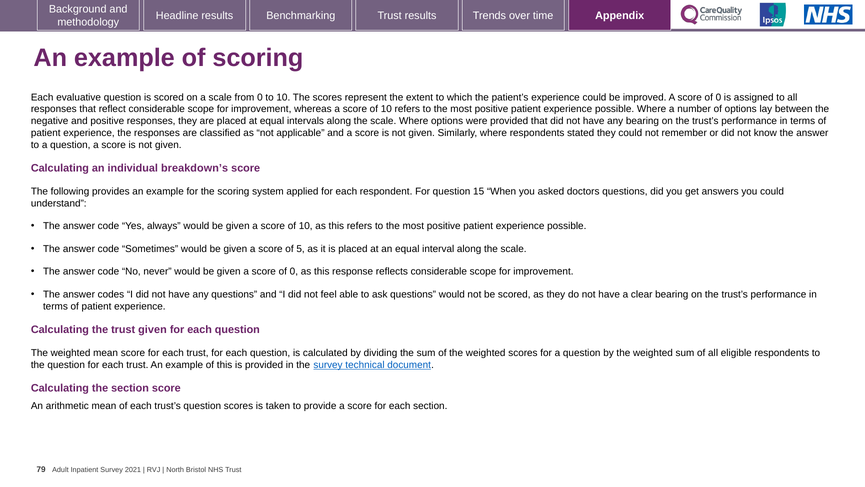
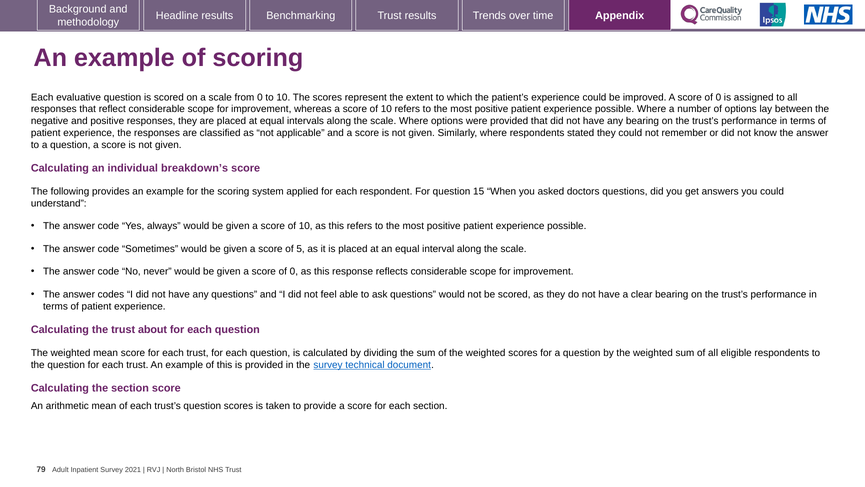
trust given: given -> about
